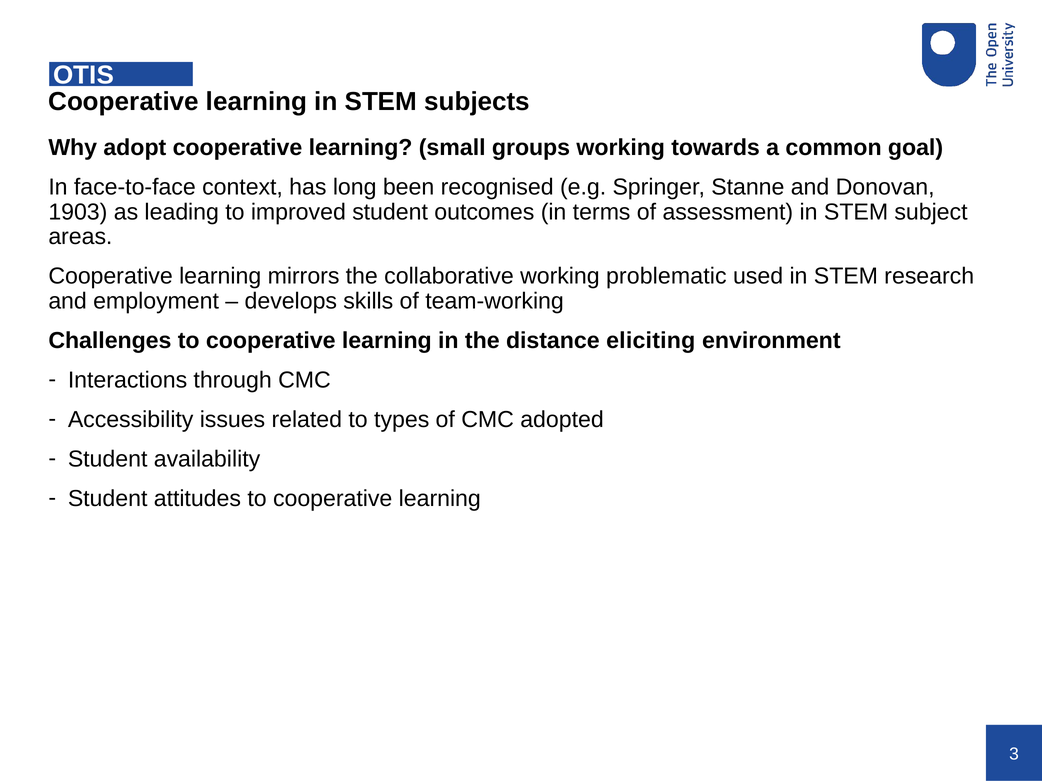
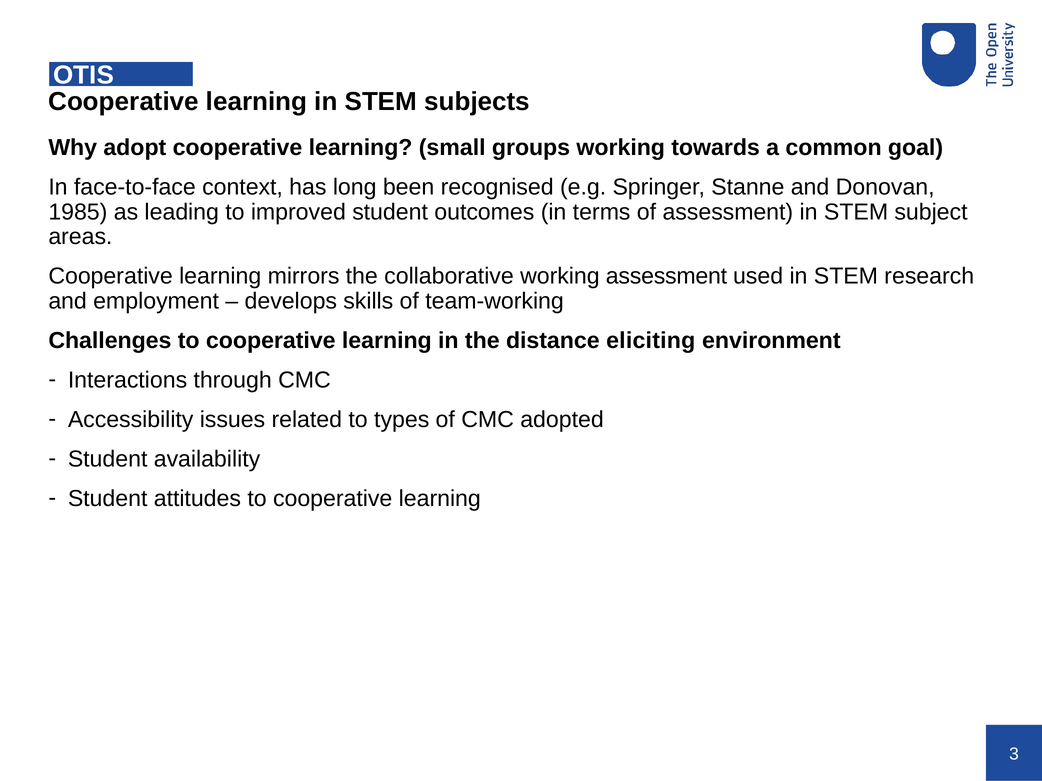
1903: 1903 -> 1985
working problematic: problematic -> assessment
